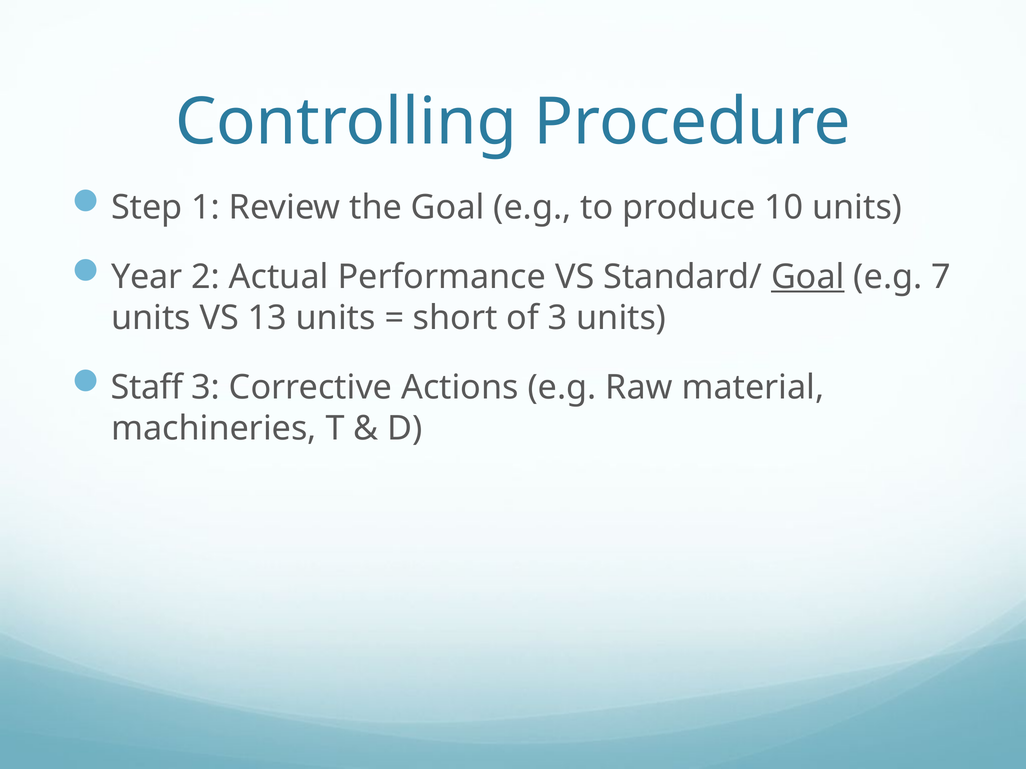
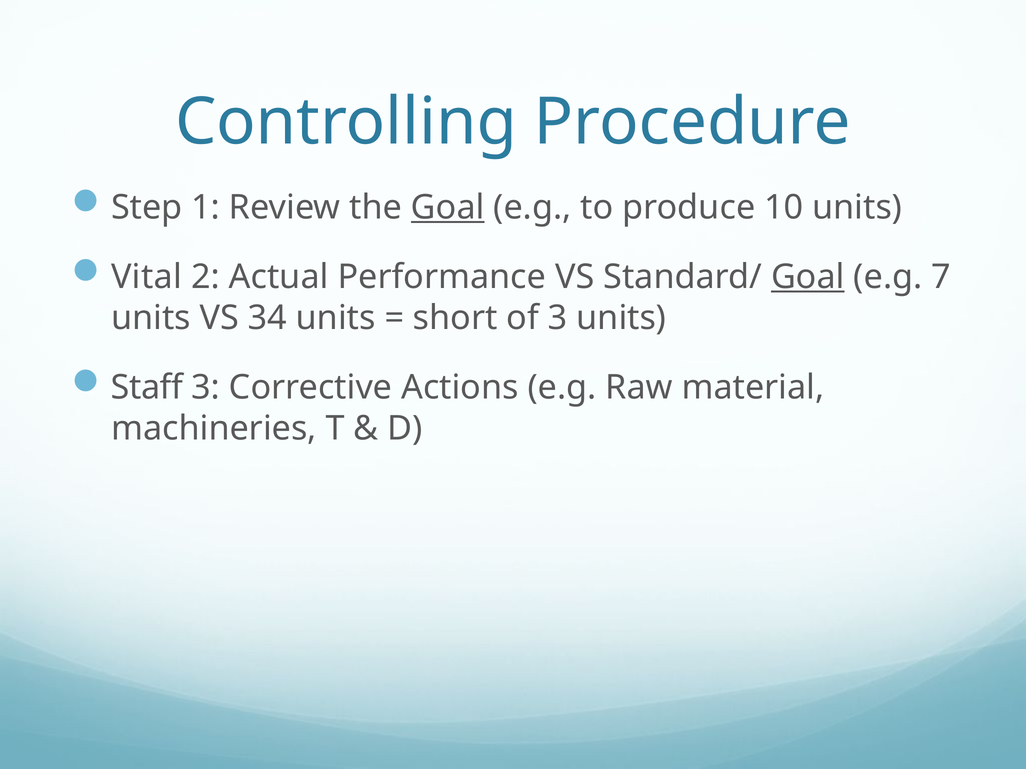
Goal at (448, 208) underline: none -> present
Year: Year -> Vital
13: 13 -> 34
